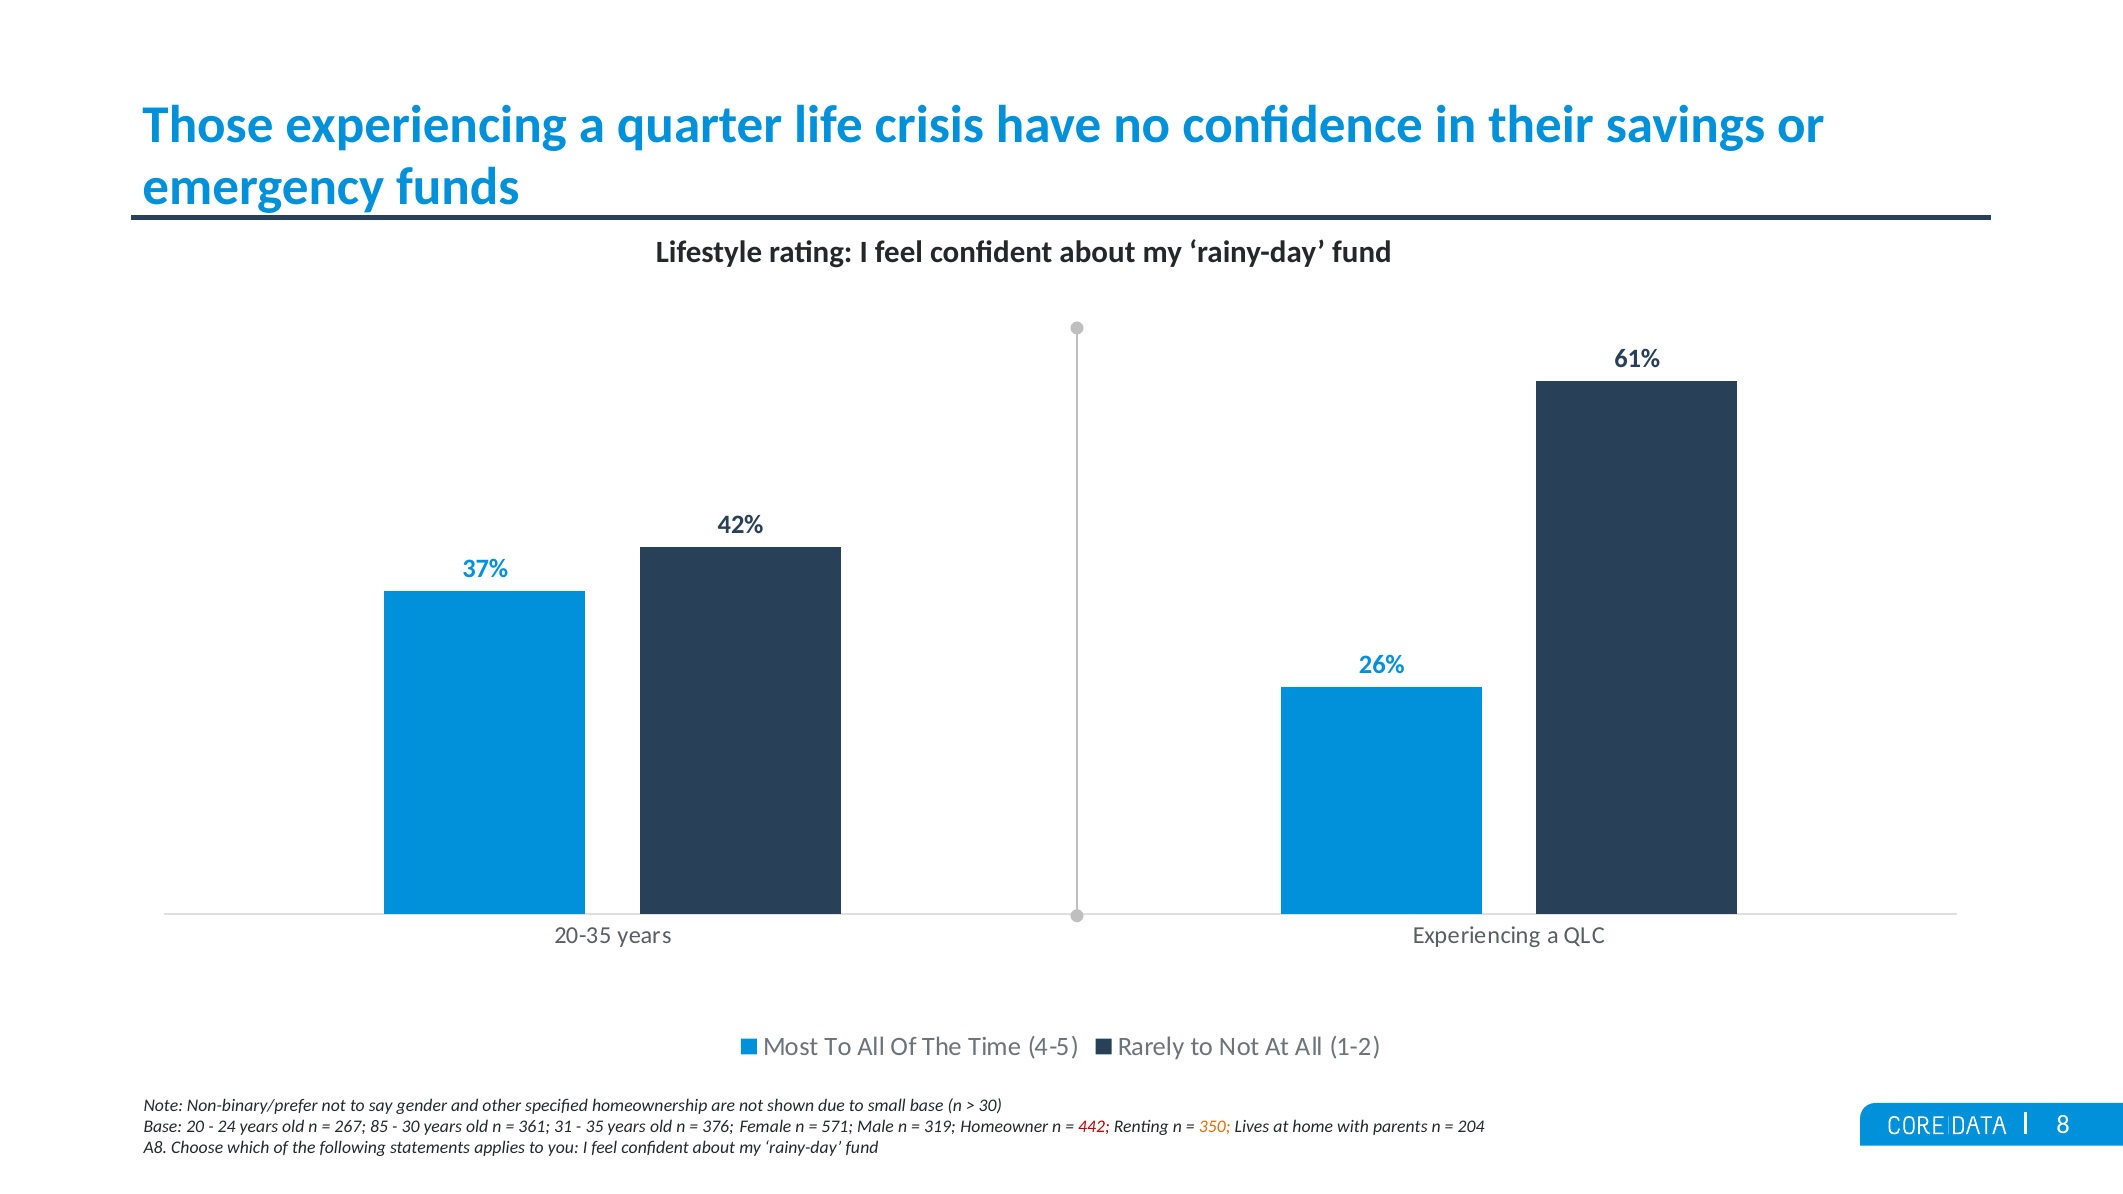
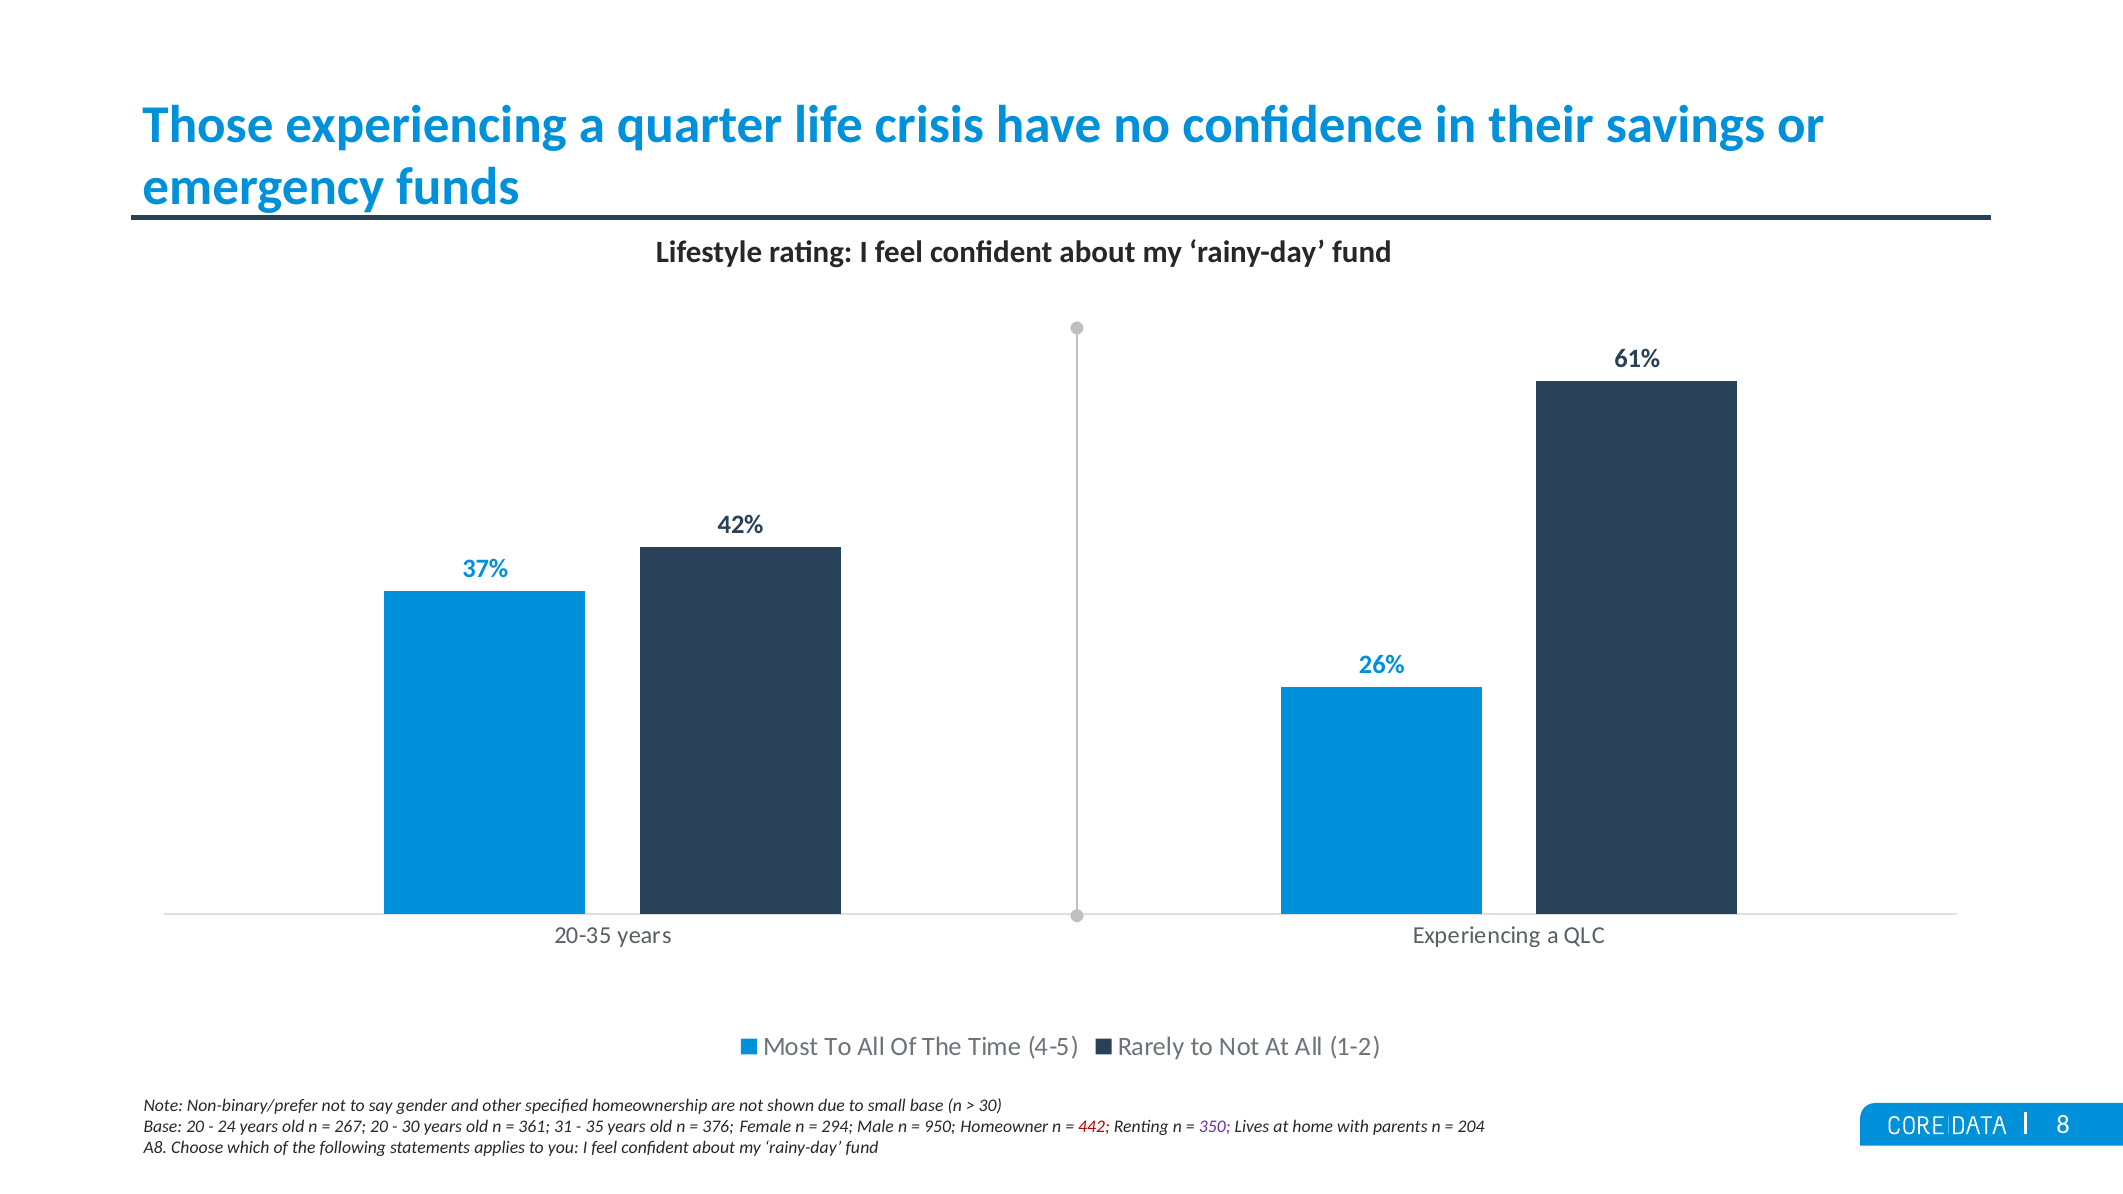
267 85: 85 -> 20
571: 571 -> 294
319: 319 -> 950
350 colour: orange -> purple
